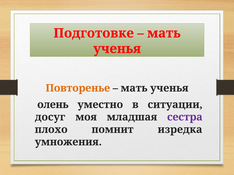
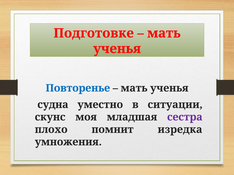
Повторенье colour: orange -> blue
олень: олень -> судна
досуг: досуг -> скунс
